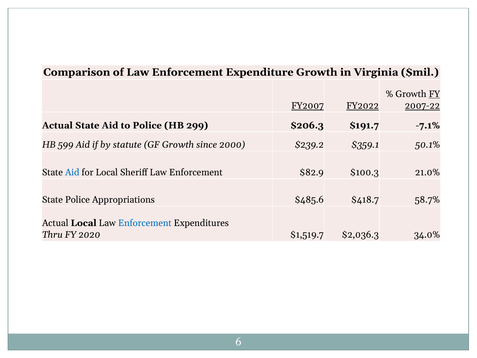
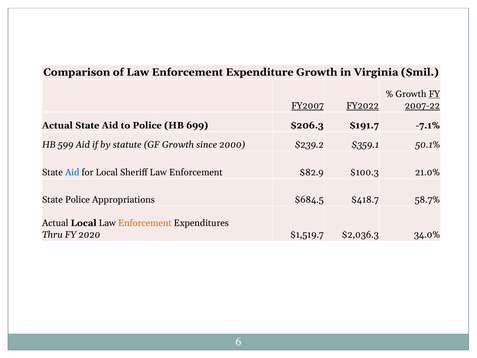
299: 299 -> 699
$485.6: $485.6 -> $684.5
Enforcement at (145, 223) colour: blue -> orange
